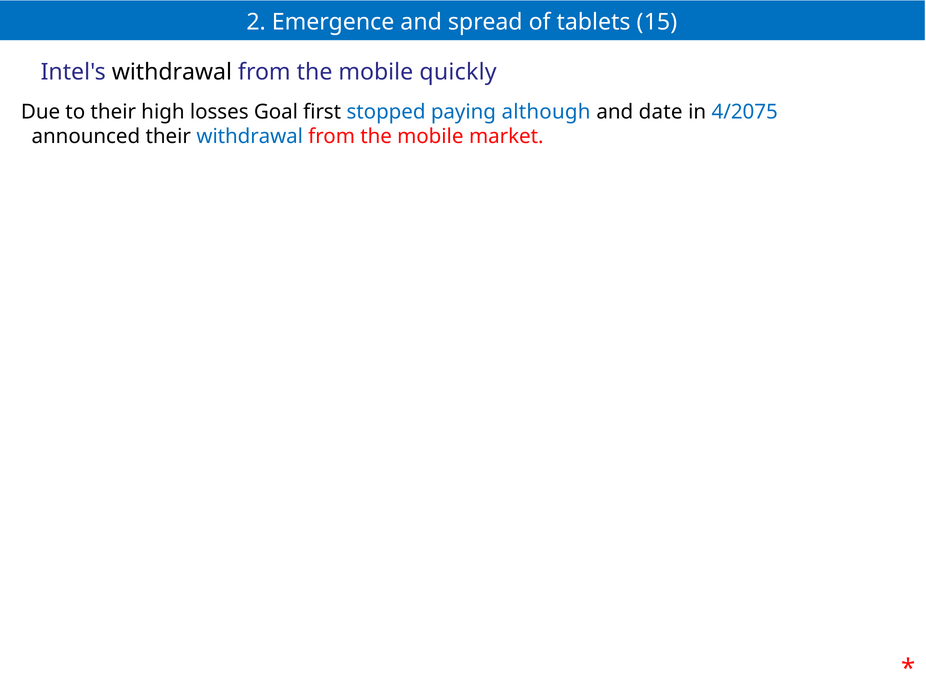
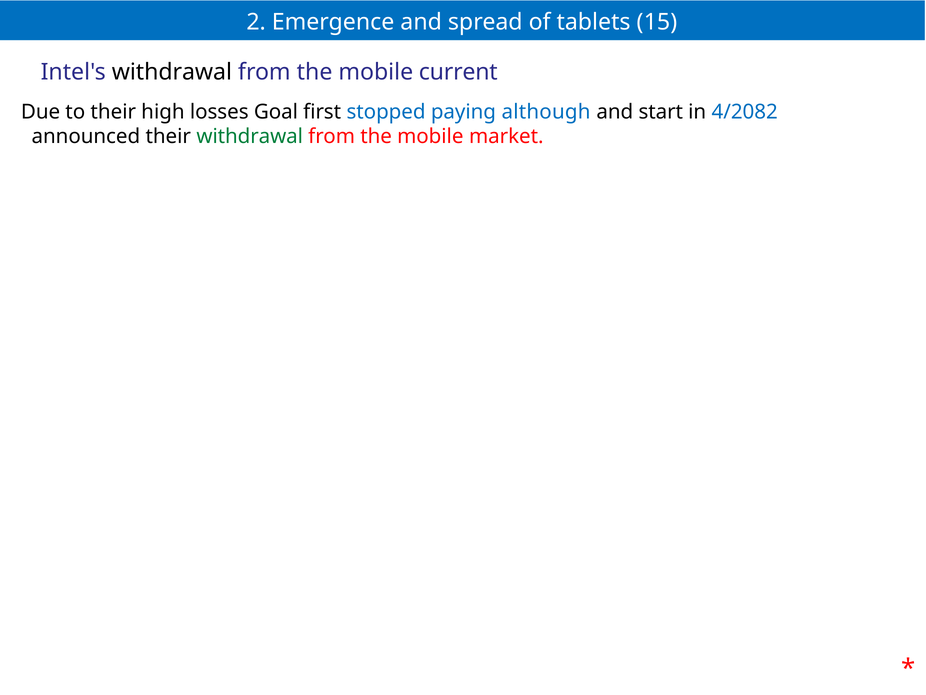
quickly: quickly -> current
date: date -> start
4/2075: 4/2075 -> 4/2082
withdrawal at (250, 137) colour: blue -> green
